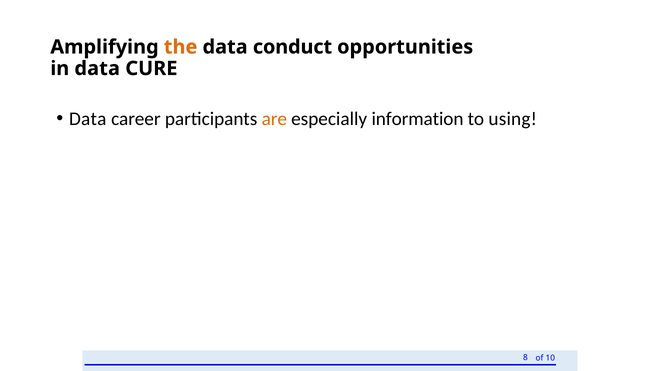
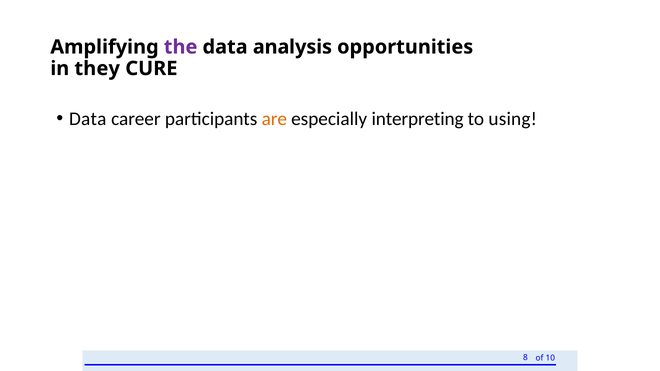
the colour: orange -> purple
conduct: conduct -> analysis
in data: data -> they
information: information -> interpreting
